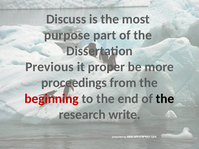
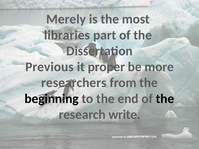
Discuss: Discuss -> Merely
purpose: purpose -> libraries
proceedings: proceedings -> researchers
beginning colour: red -> black
